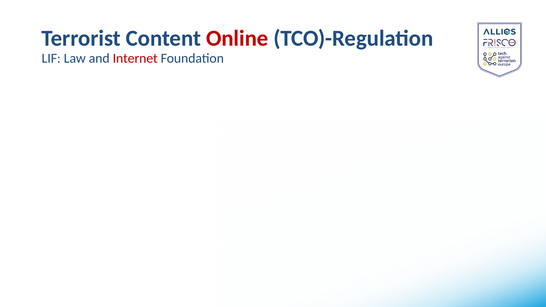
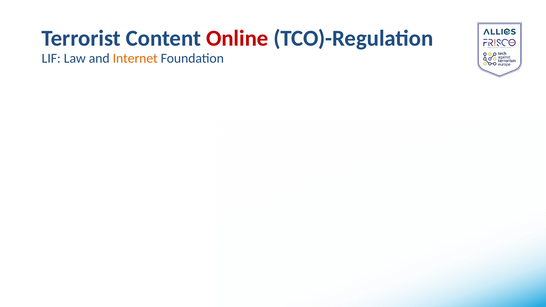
Internet colour: red -> orange
